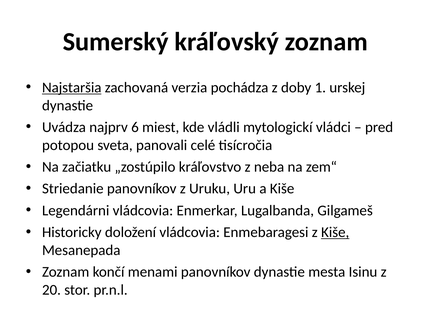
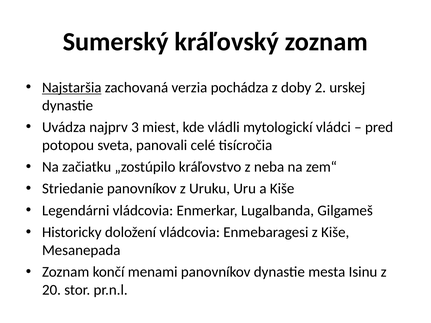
1: 1 -> 2
6: 6 -> 3
Kiše at (335, 232) underline: present -> none
